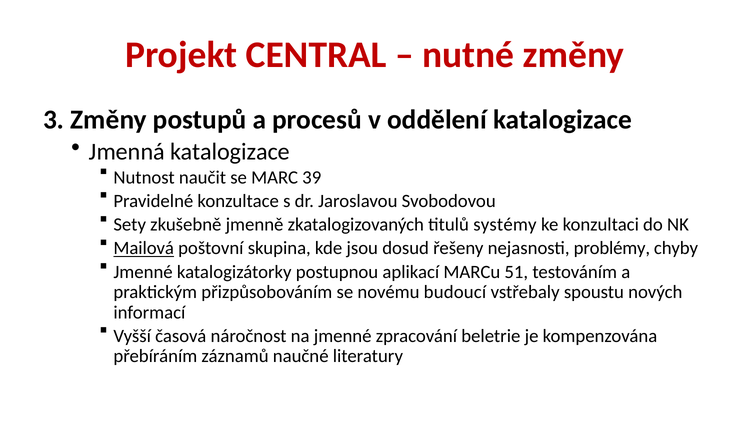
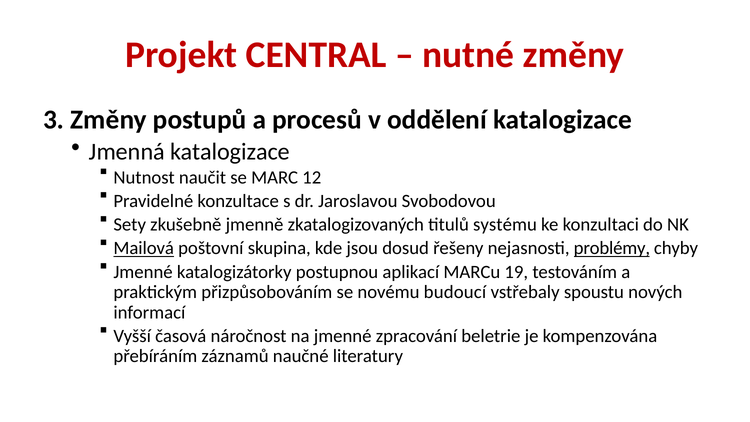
39: 39 -> 12
systémy: systémy -> systému
problémy underline: none -> present
51: 51 -> 19
